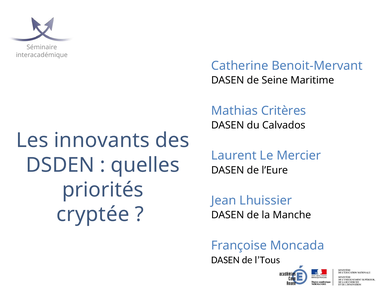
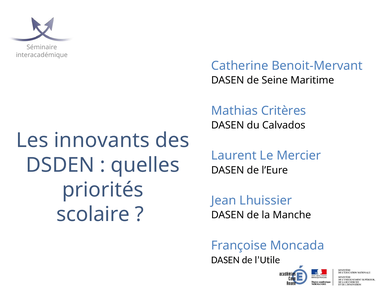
cryptée: cryptée -> scolaire
l’Tous: l’Tous -> l’Utile
